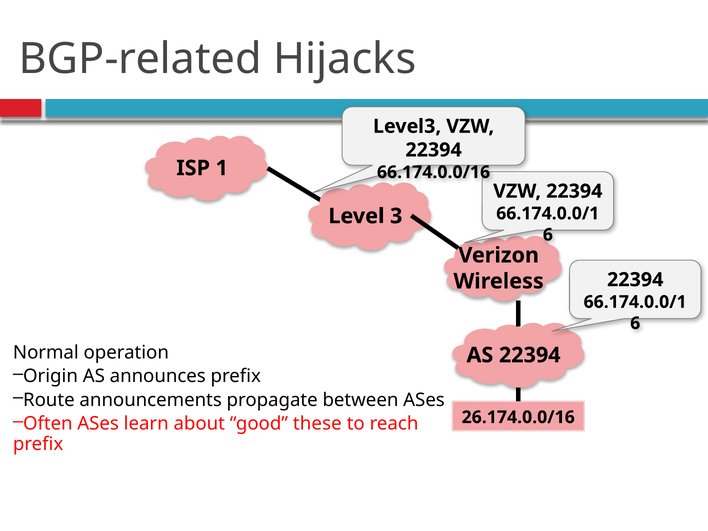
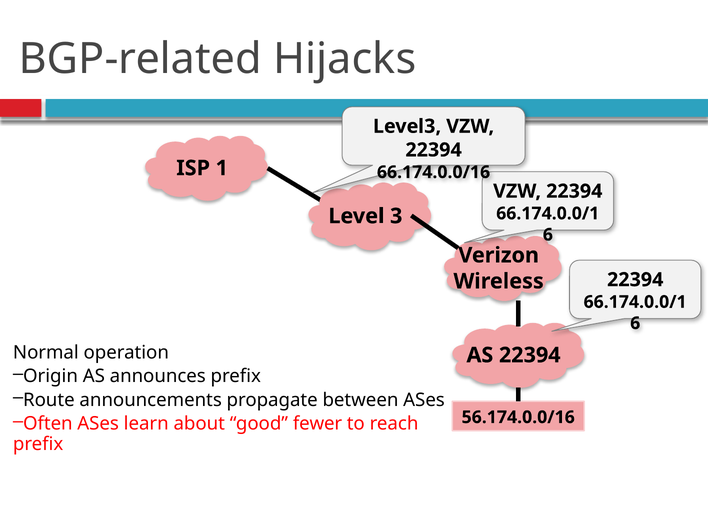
these: these -> fewer
26.174.0.0/16: 26.174.0.0/16 -> 56.174.0.0/16
